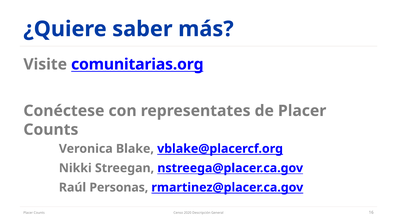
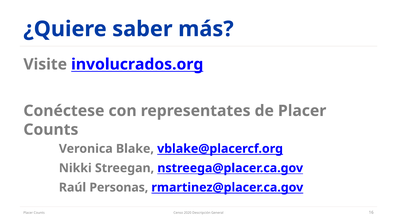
comunitarias.org: comunitarias.org -> involucrados.org
